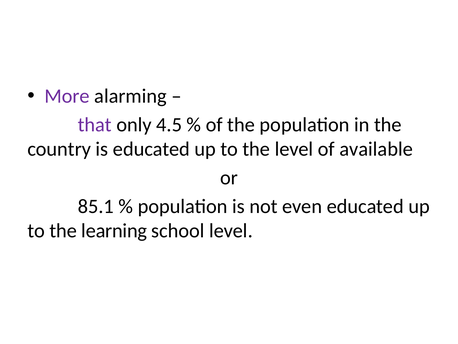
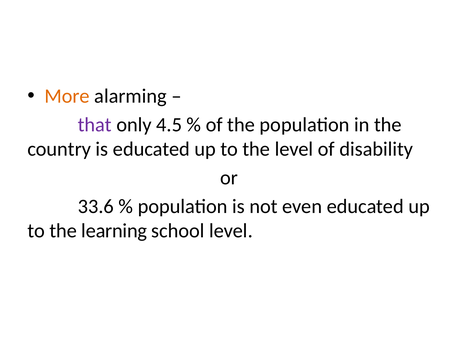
More colour: purple -> orange
available: available -> disability
85.1: 85.1 -> 33.6
